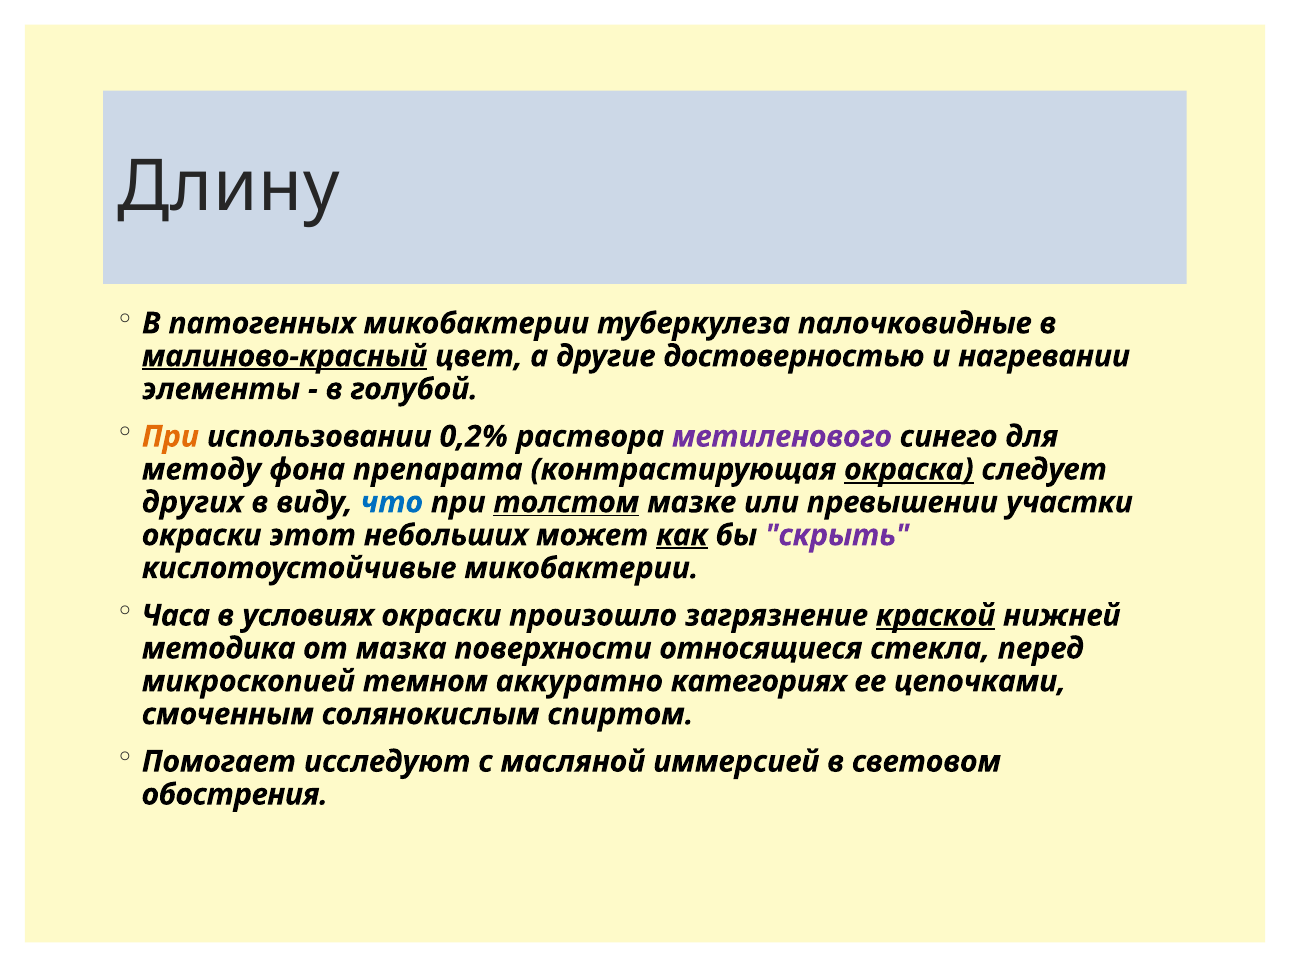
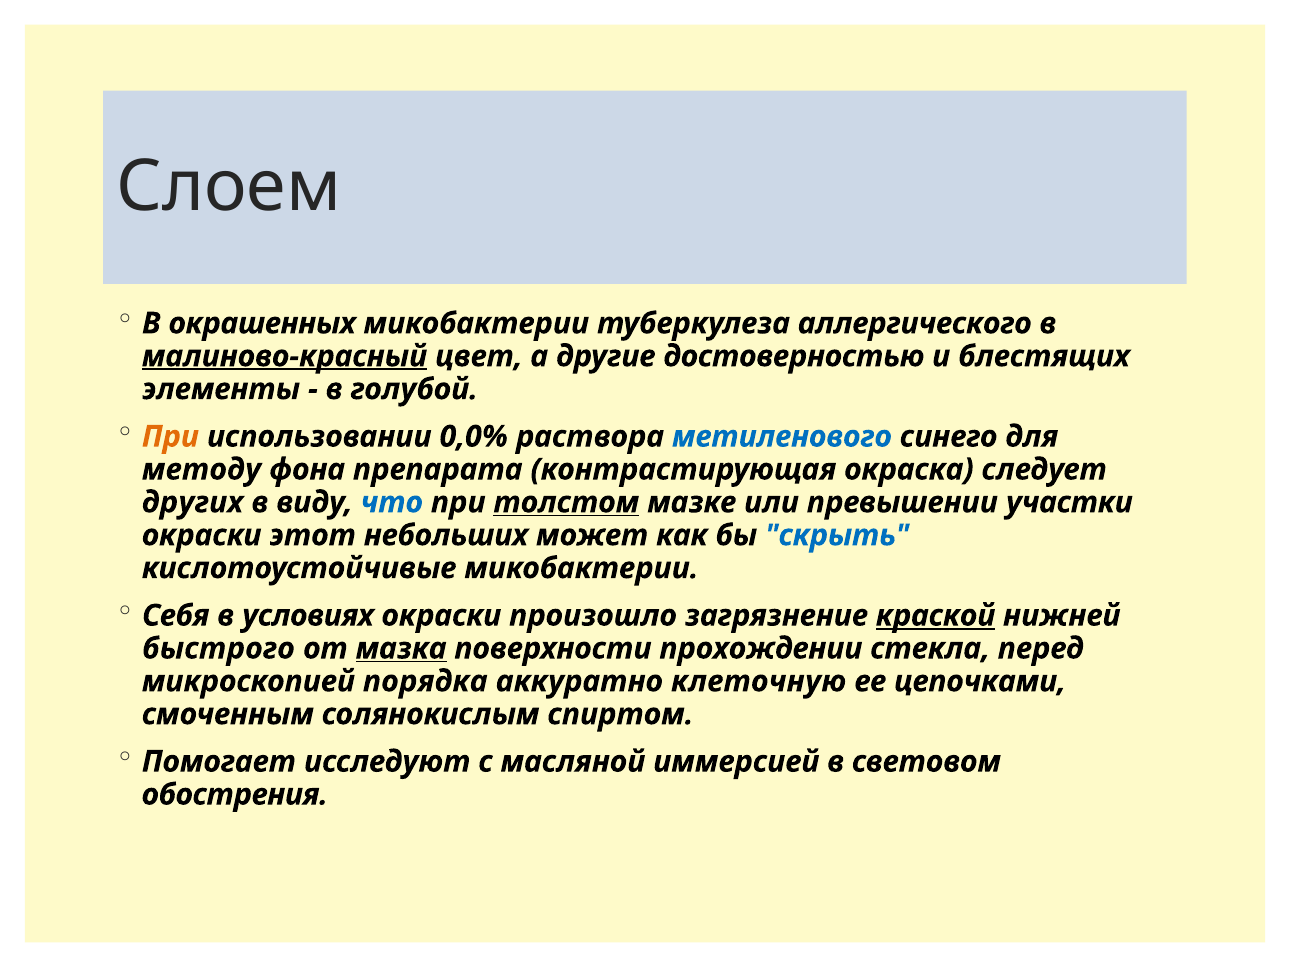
Длину: Длину -> Слоем
патогенных: патогенных -> окрашенных
палочковидные: палочковидные -> аллергического
нагревании: нагревании -> блестящих
0,2%: 0,2% -> 0,0%
метиленового colour: purple -> blue
окраска underline: present -> none
как underline: present -> none
скрыть colour: purple -> blue
Часа: Часа -> Себя
методика: методика -> быстрого
мазка underline: none -> present
относящиеся: относящиеся -> прохождении
темном: темном -> порядка
категориях: категориях -> клеточную
